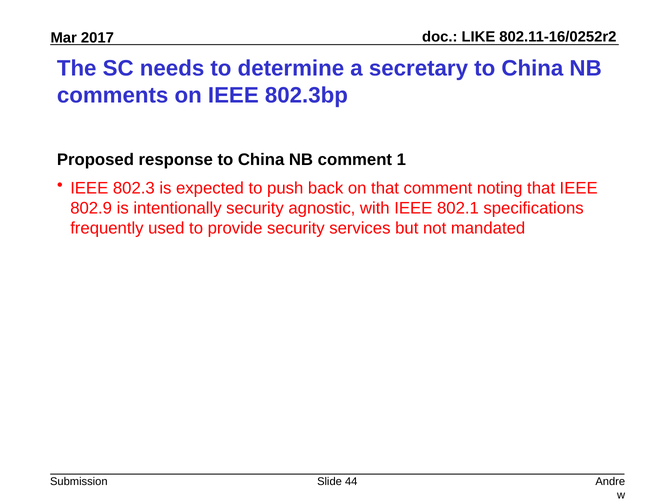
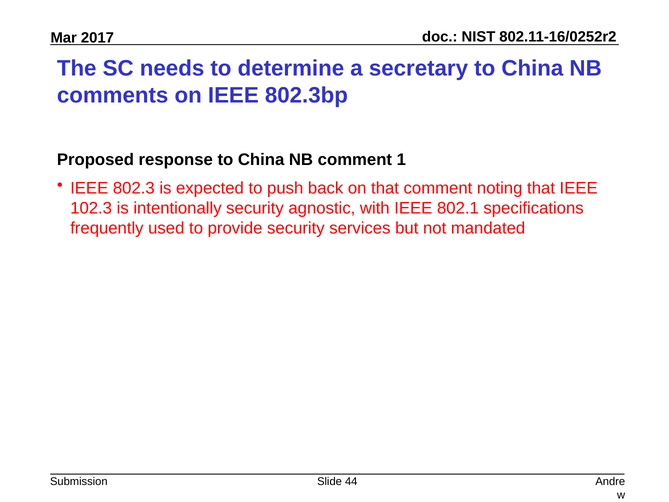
LIKE: LIKE -> NIST
802.9: 802.9 -> 102.3
